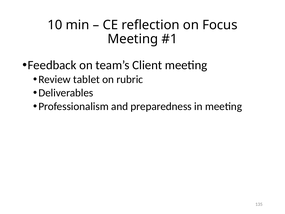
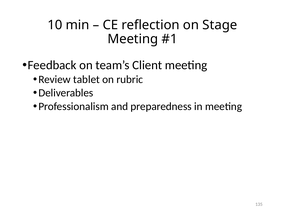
Focus: Focus -> Stage
